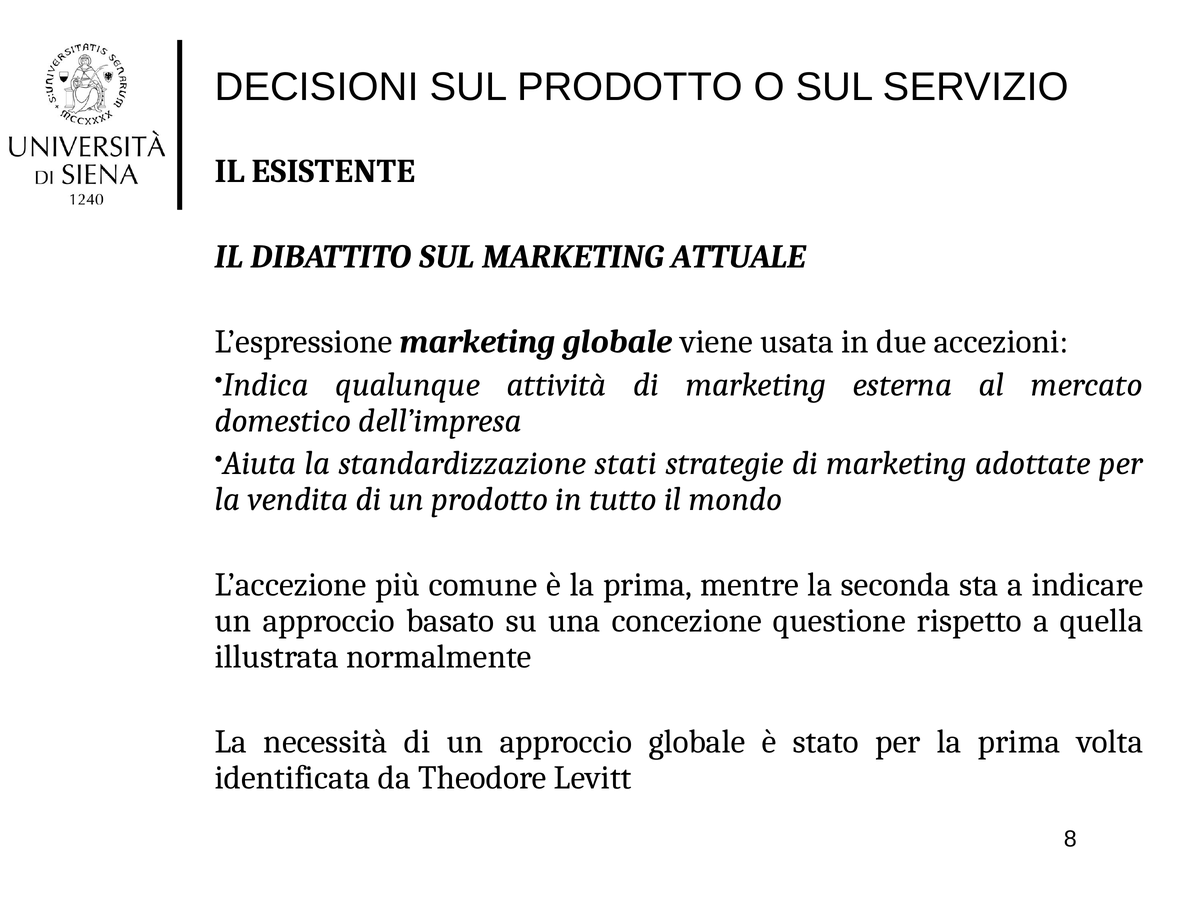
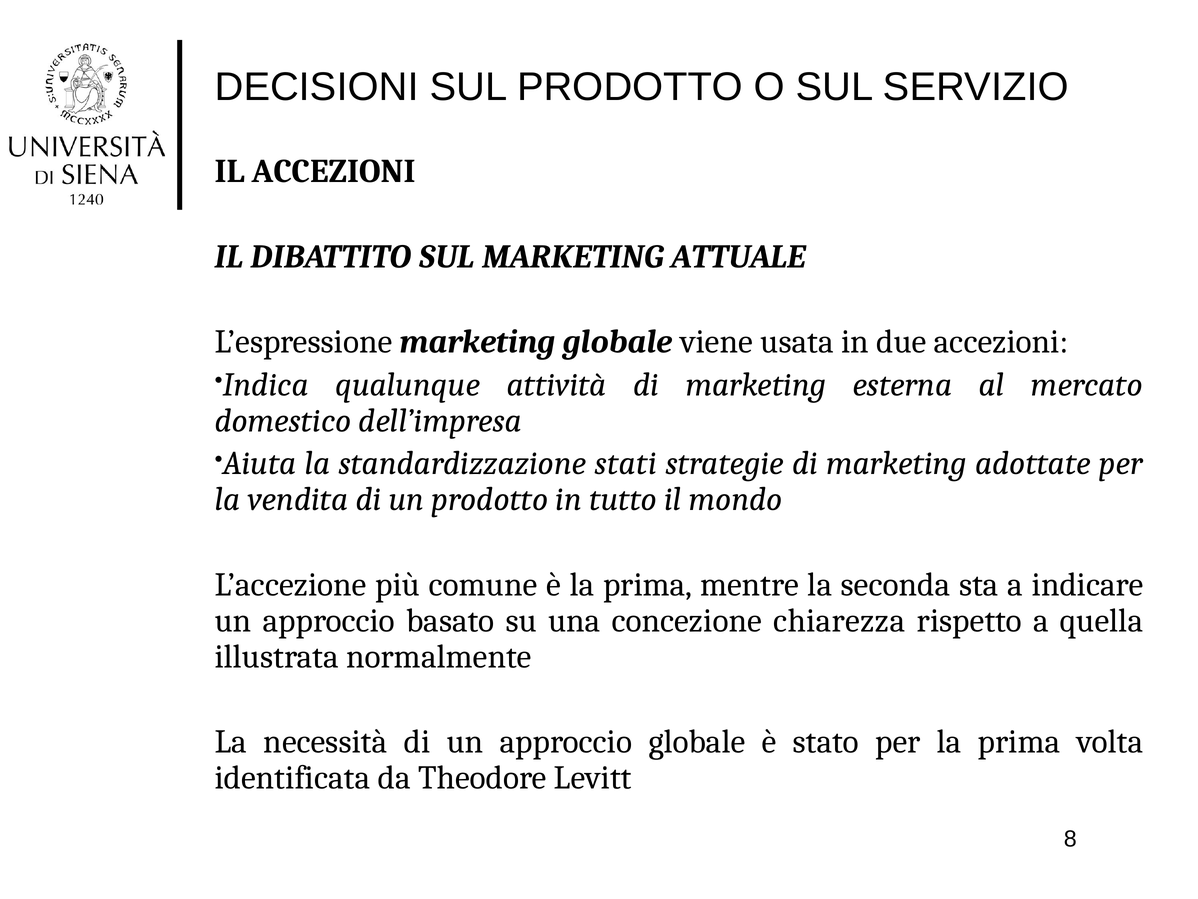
IL ESISTENTE: ESISTENTE -> ACCEZIONI
questione: questione -> chiarezza
